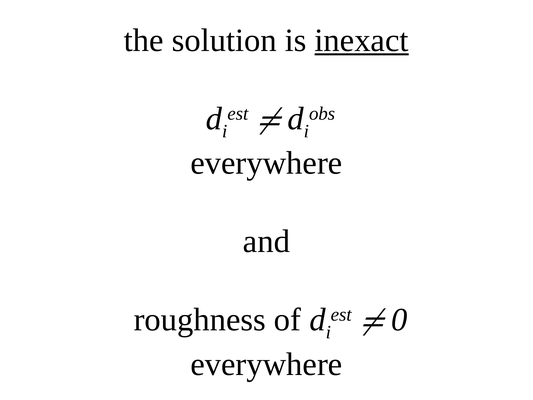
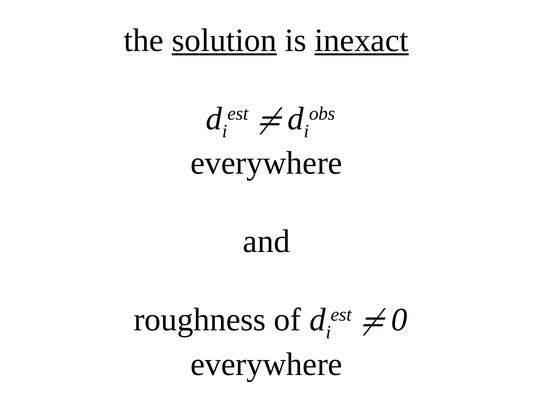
solution underline: none -> present
